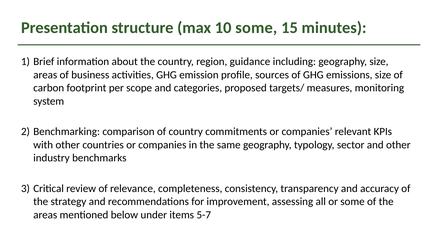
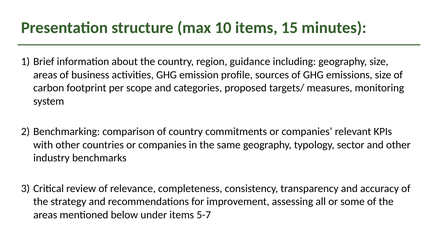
10 some: some -> items
